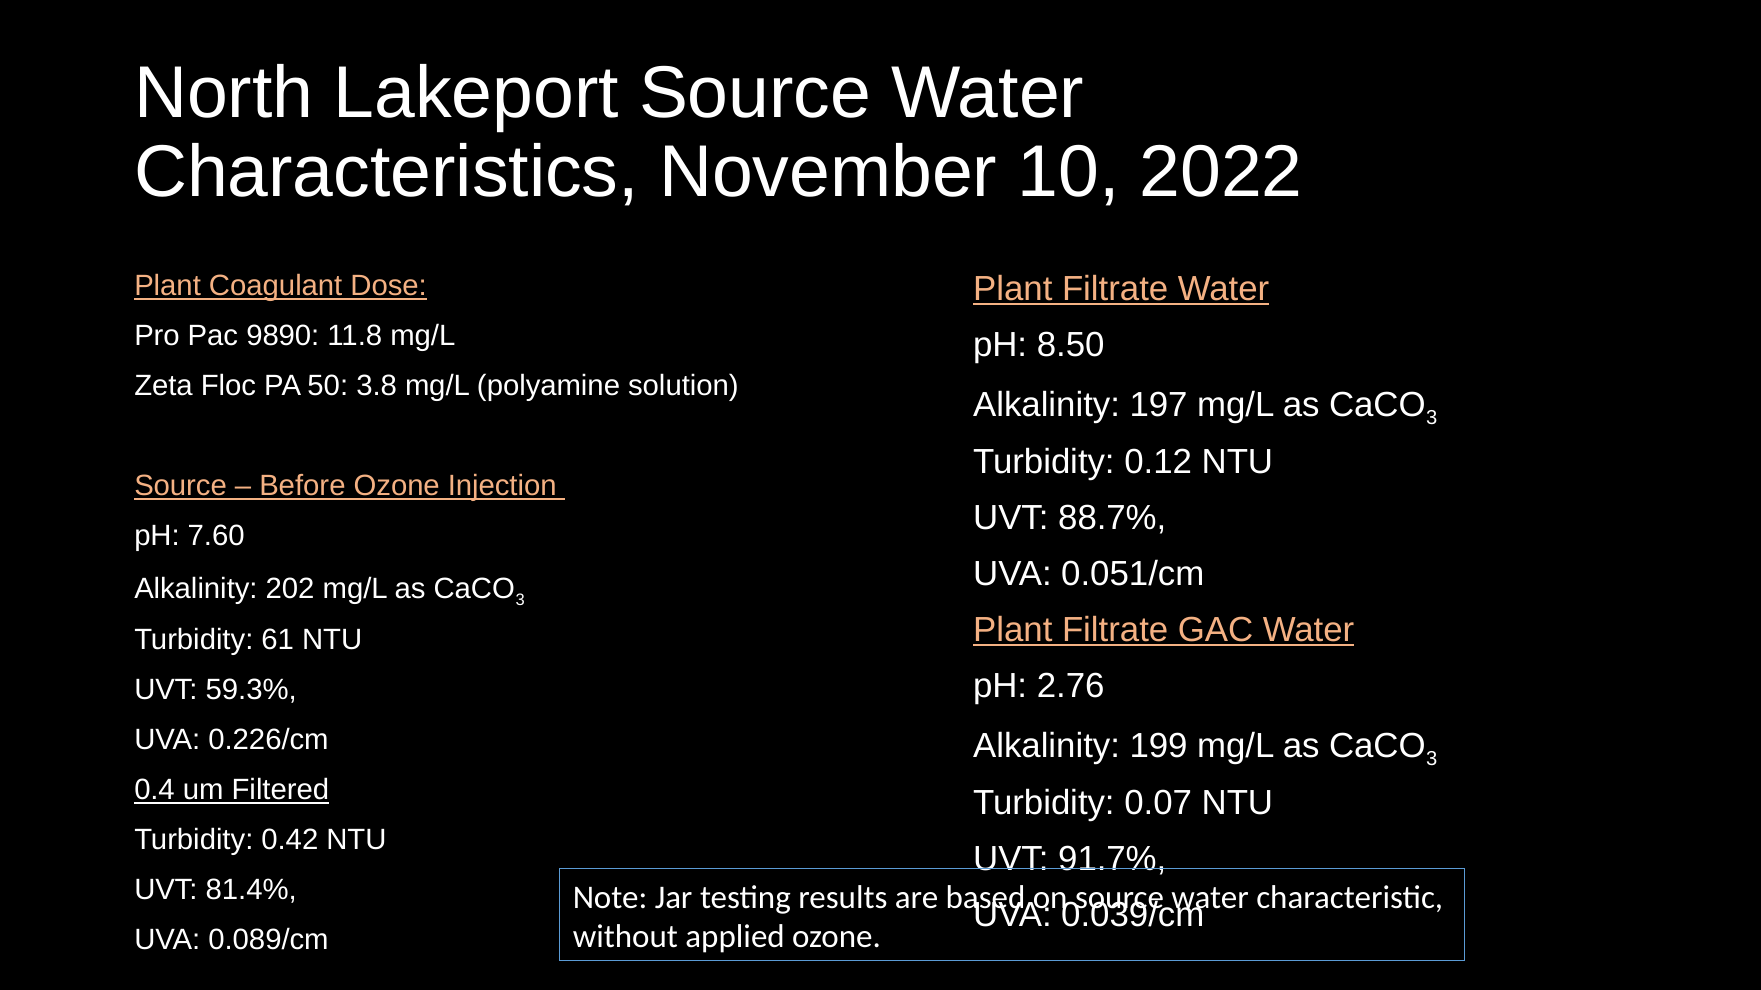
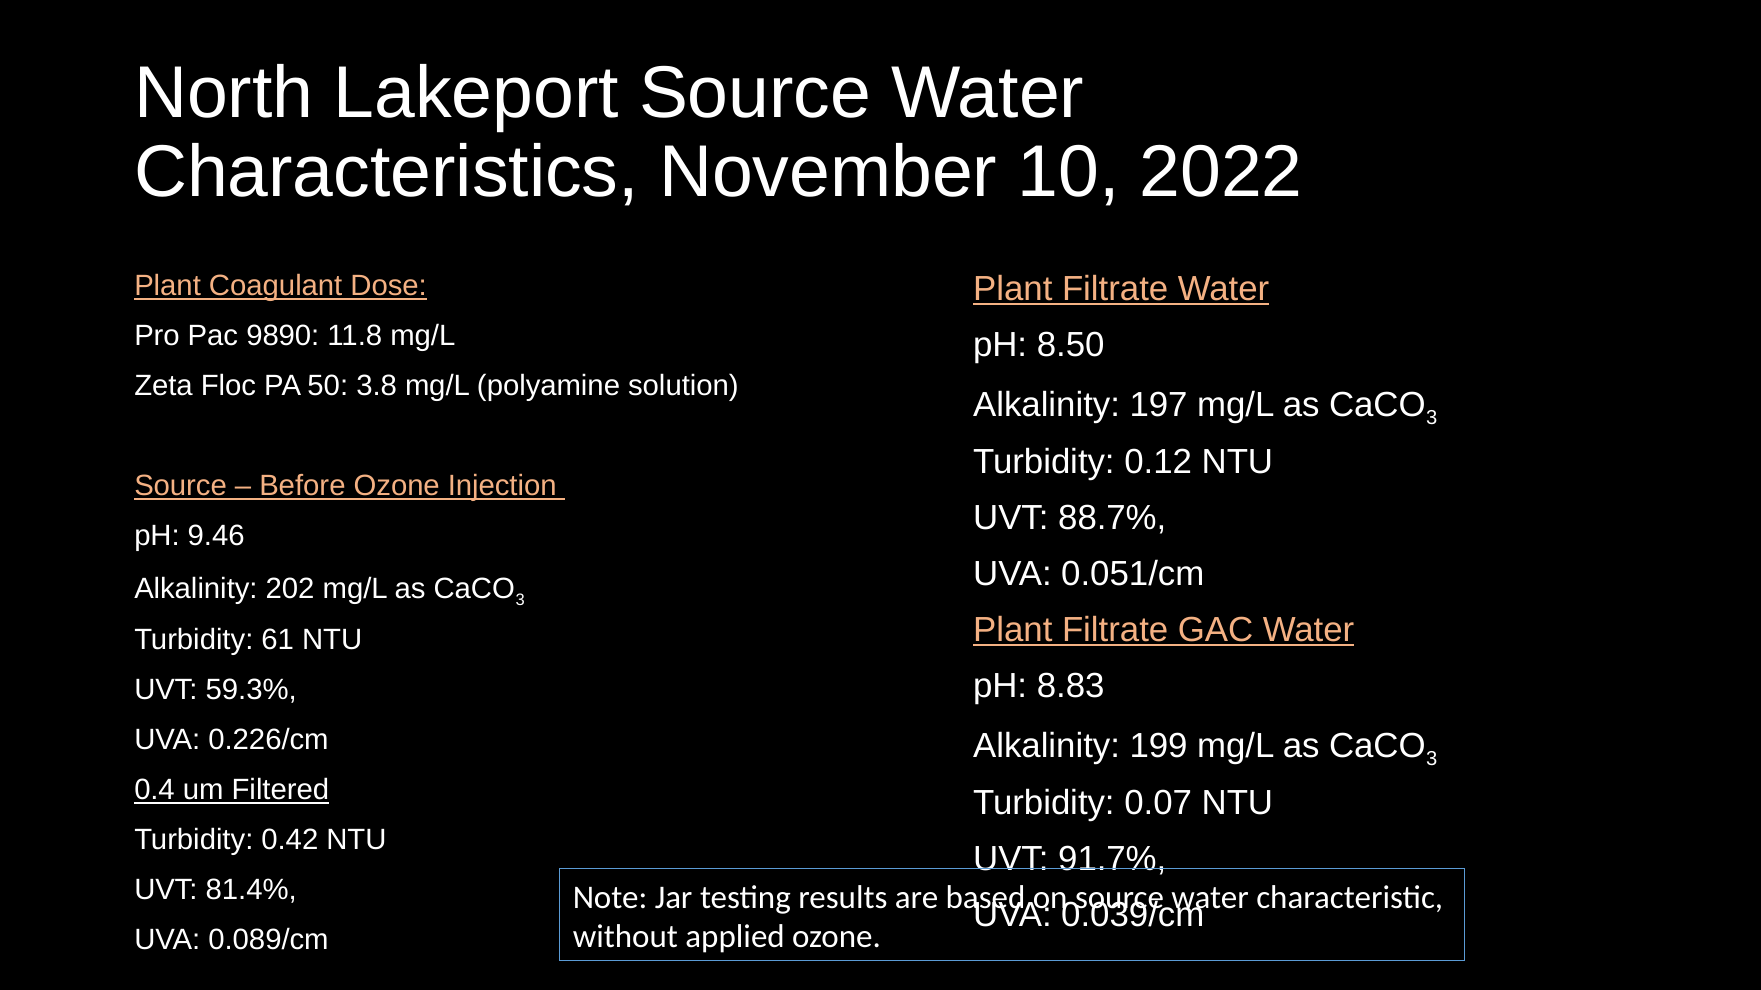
7.60: 7.60 -> 9.46
2.76: 2.76 -> 8.83
